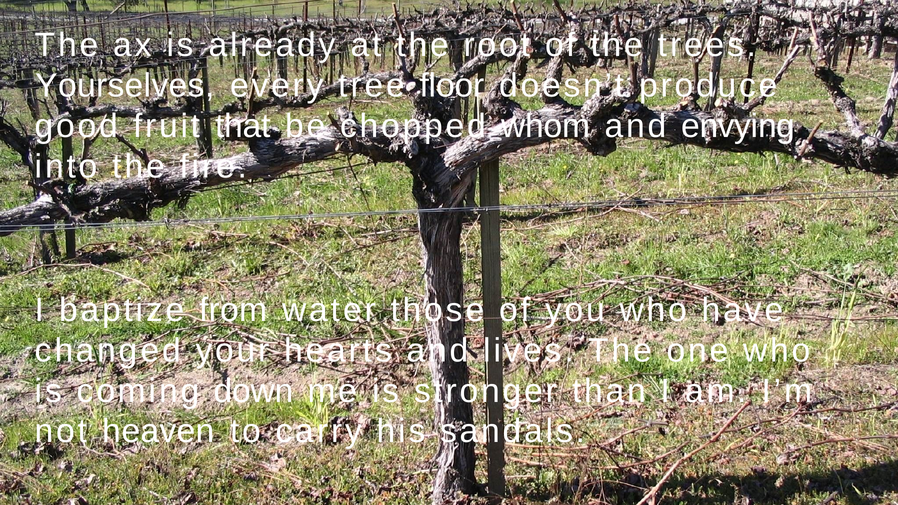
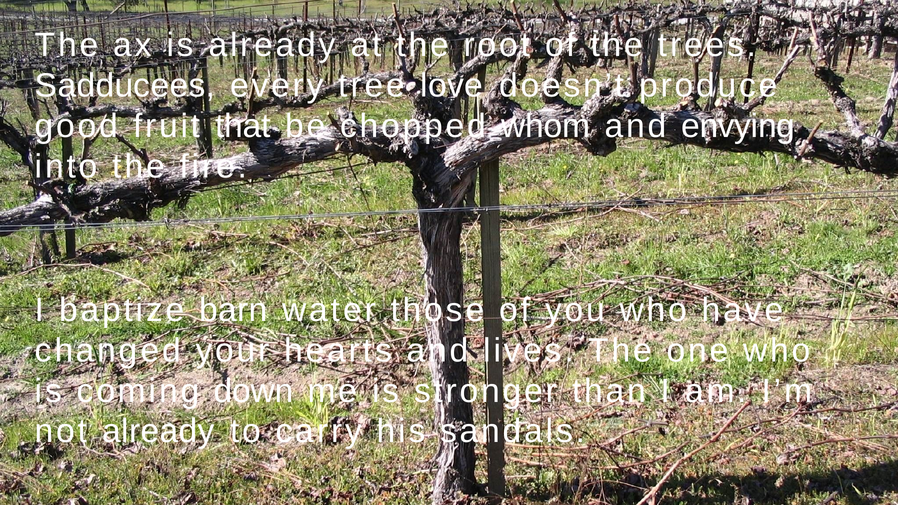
Yourselves: Yourselves -> Sadducees
floor: floor -> love
from: from -> barn
not heaven: heaven -> already
